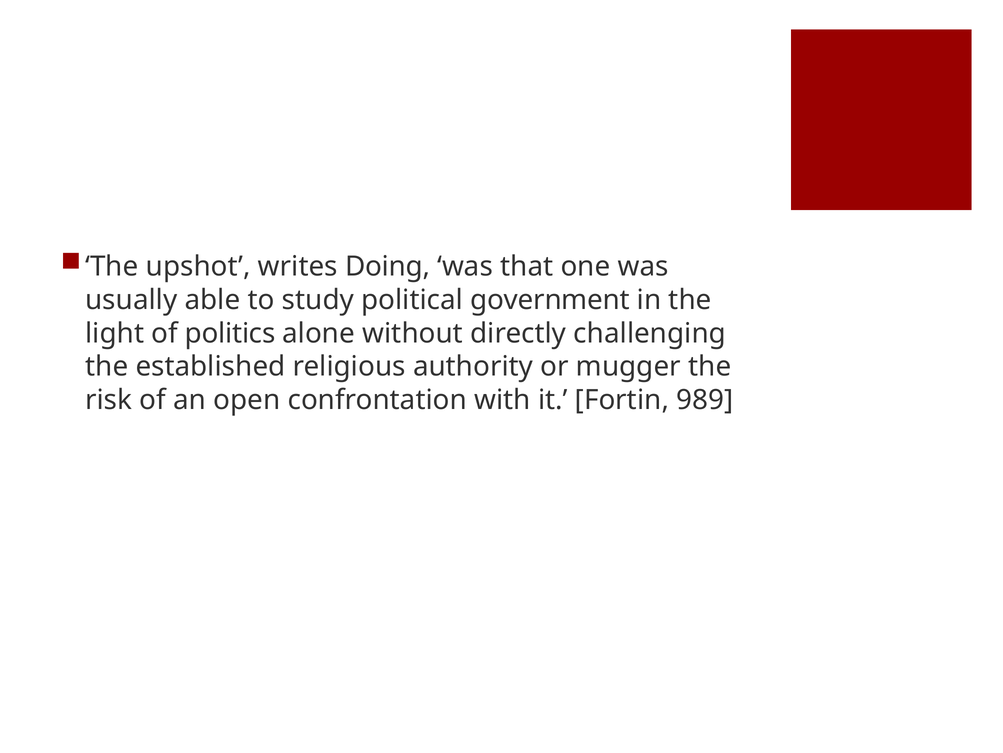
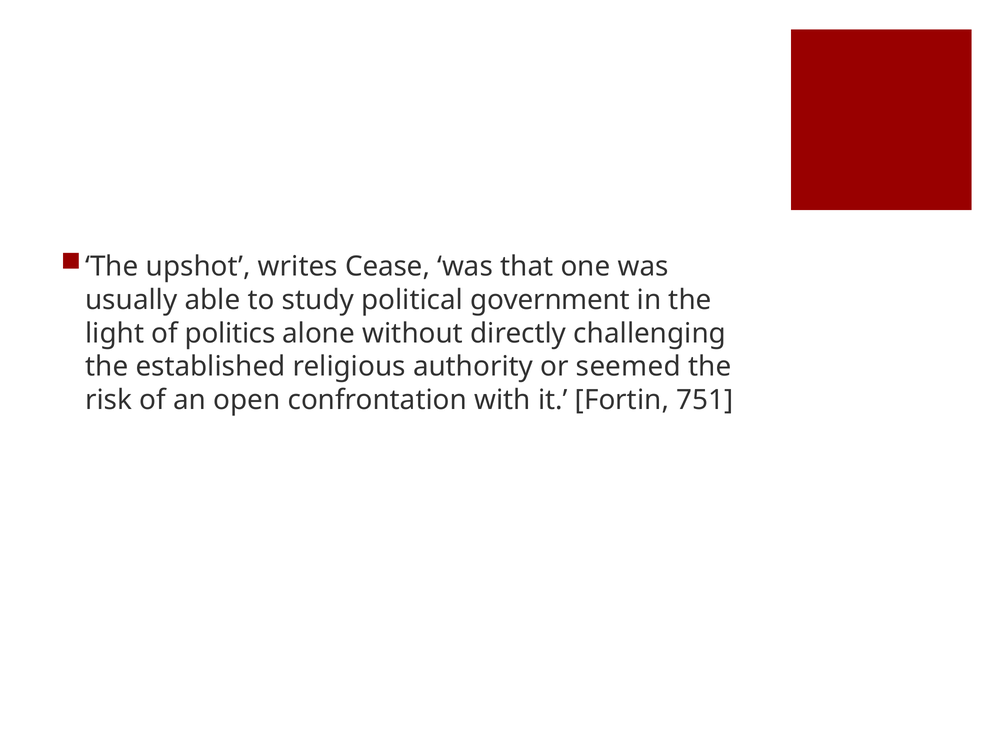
Doing: Doing -> Cease
mugger: mugger -> seemed
989: 989 -> 751
